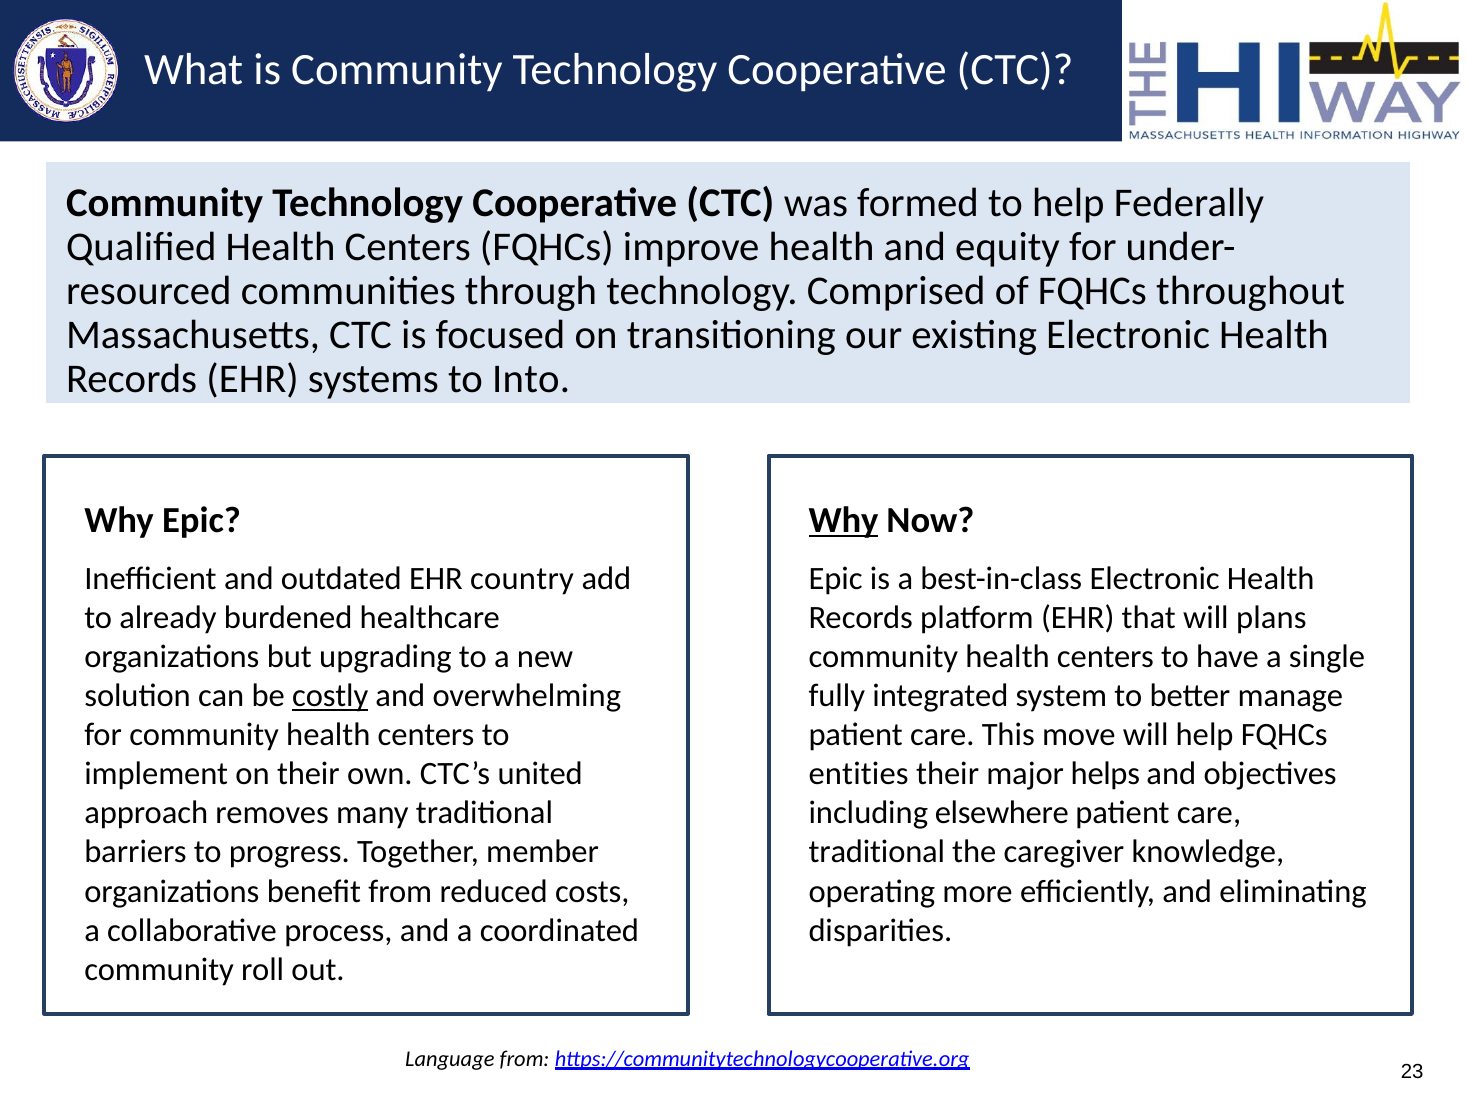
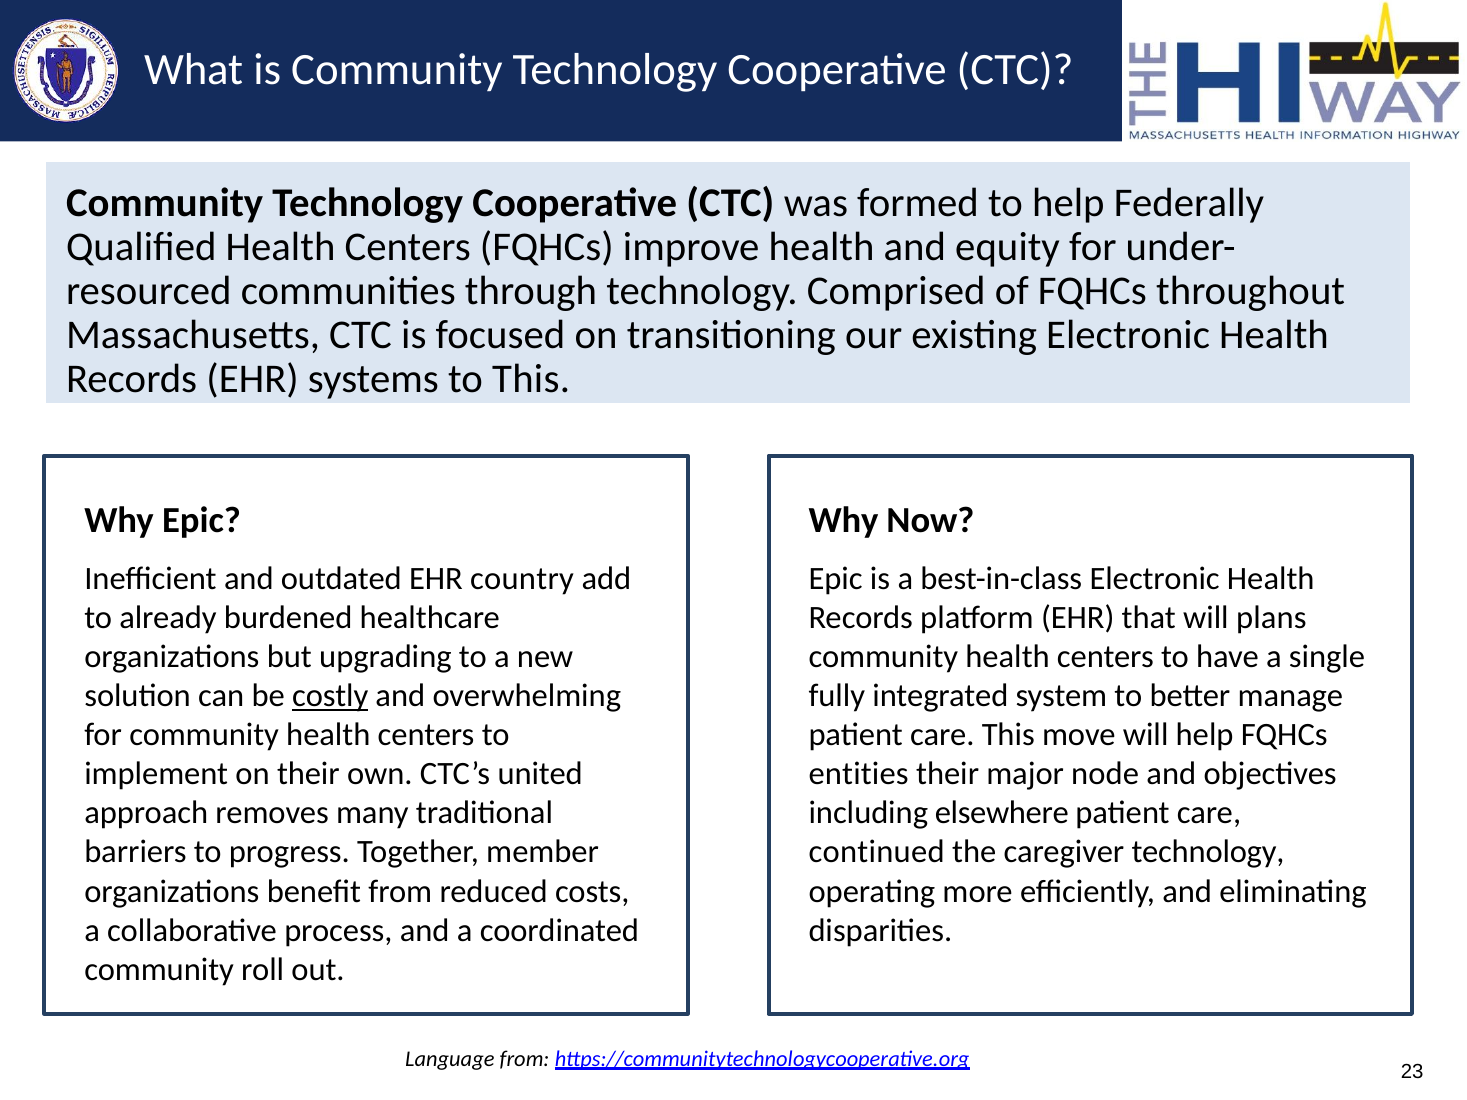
to Into: Into -> This
Why at (844, 520) underline: present -> none
helps: helps -> node
traditional at (877, 852): traditional -> continued
caregiver knowledge: knowledge -> technology
